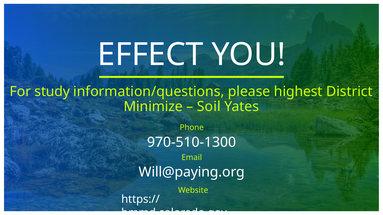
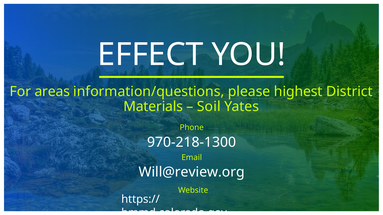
study: study -> areas
Minimize: Minimize -> Materials
970-510-1300: 970-510-1300 -> 970-218-1300
Will@paying.org: Will@paying.org -> Will@review.org
